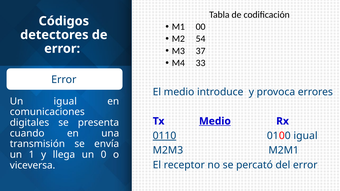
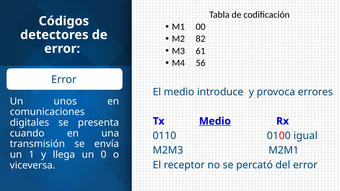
54: 54 -> 82
37: 37 -> 61
33: 33 -> 56
Un igual: igual -> unos
0110 underline: present -> none
